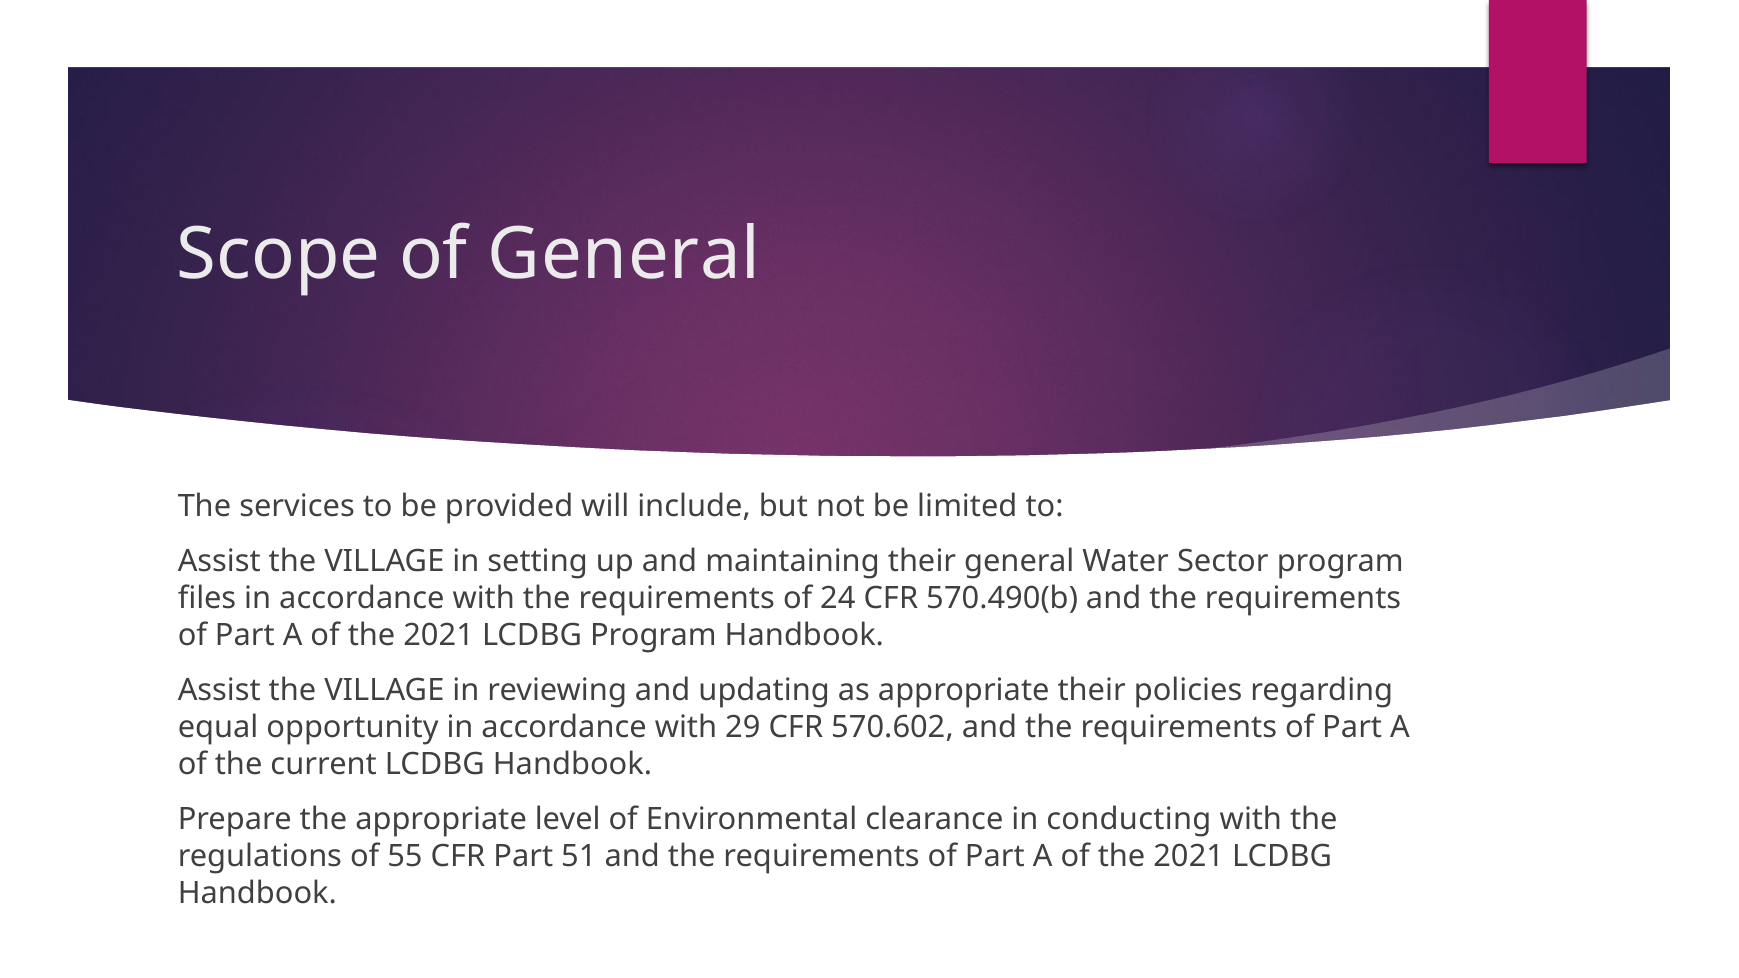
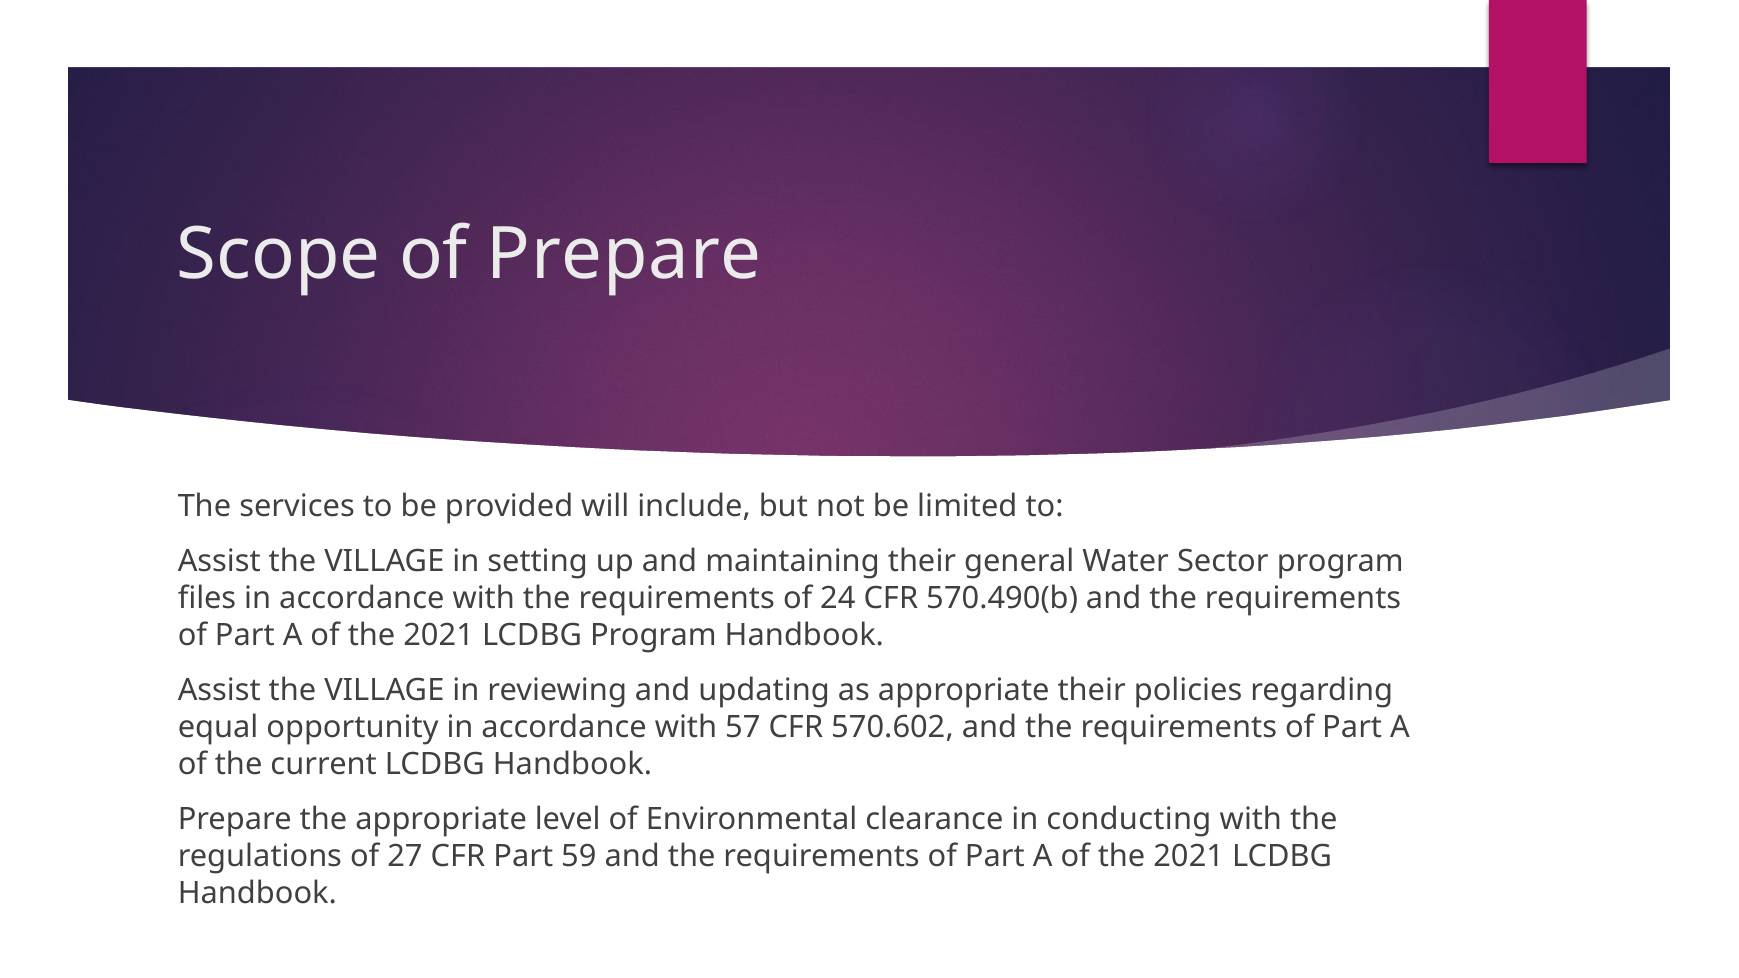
of General: General -> Prepare
29: 29 -> 57
55: 55 -> 27
51: 51 -> 59
